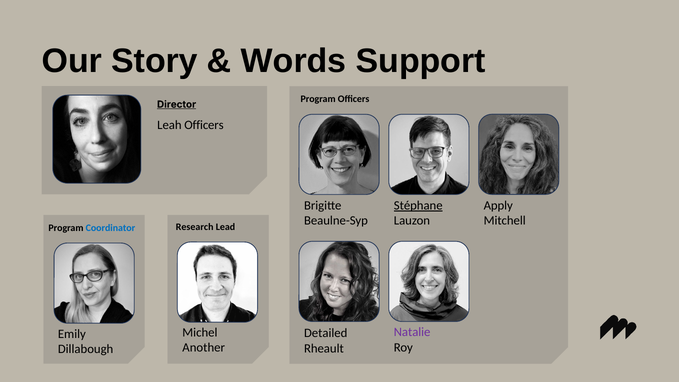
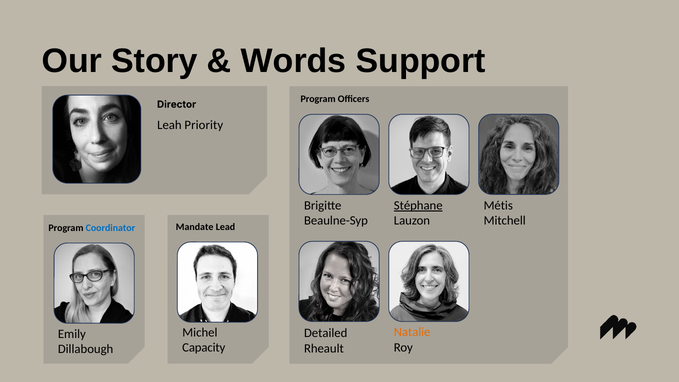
Director underline: present -> none
Leah Officers: Officers -> Priority
Apply: Apply -> Métis
Research: Research -> Mandate
Natalie colour: purple -> orange
Another: Another -> Capacity
